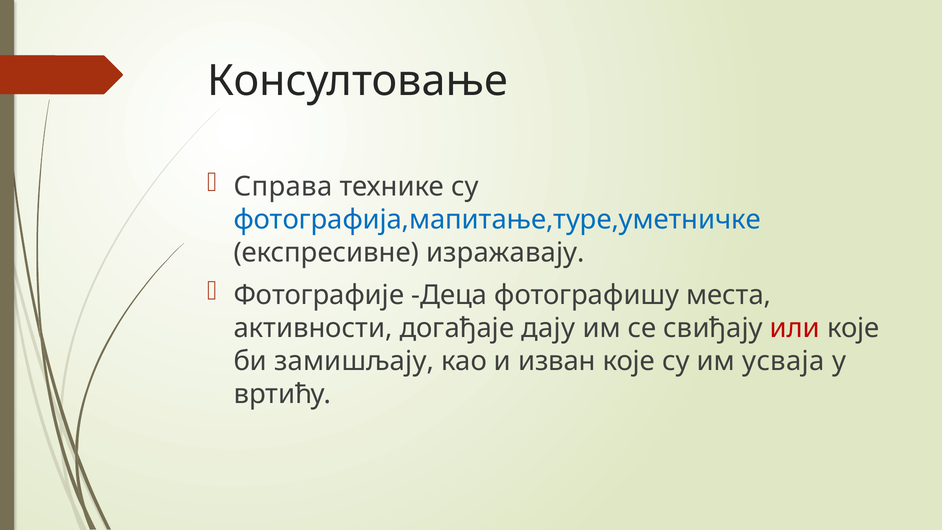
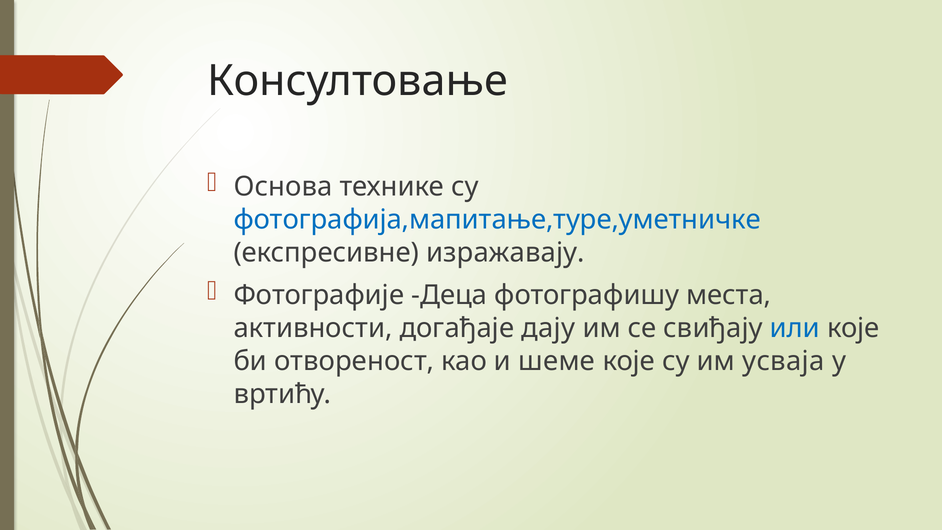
Справа: Справа -> Основа
или colour: red -> blue
замишљају: замишљају -> отвореност
изван: изван -> шеме
